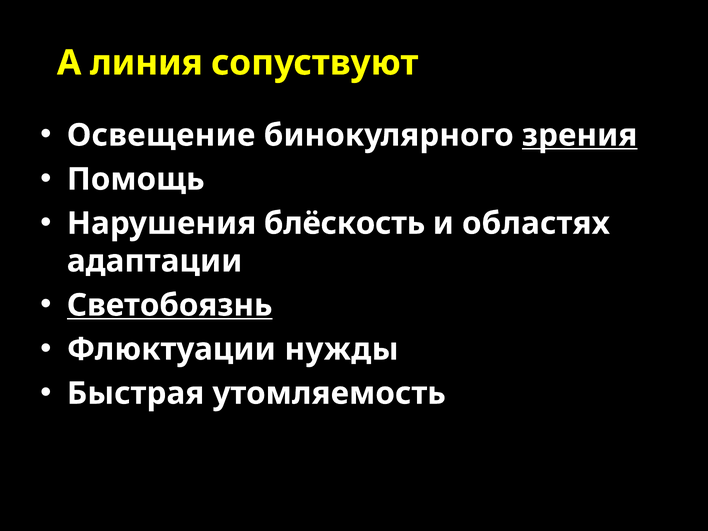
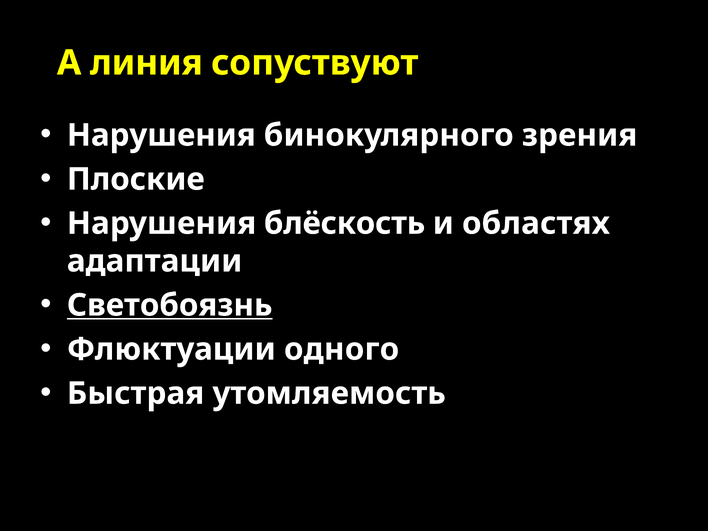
Освещение at (161, 135): Освещение -> Нарушения
зрения underline: present -> none
Помощь: Помощь -> Плоские
нужды: нужды -> одного
